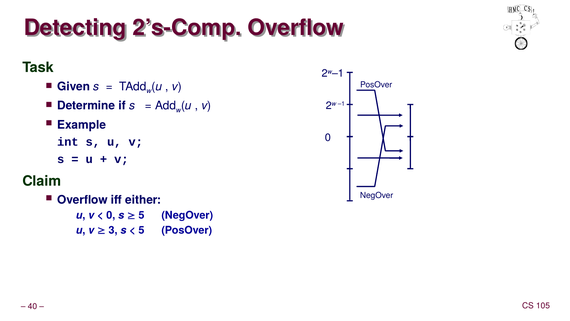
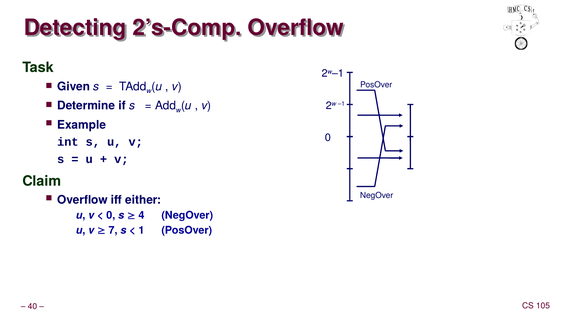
5 at (141, 215): 5 -> 4
3: 3 -> 7
5 at (141, 230): 5 -> 1
